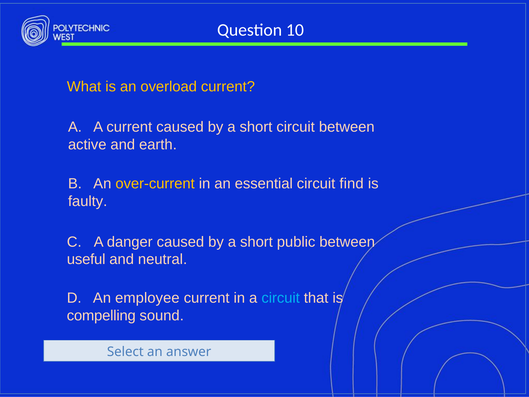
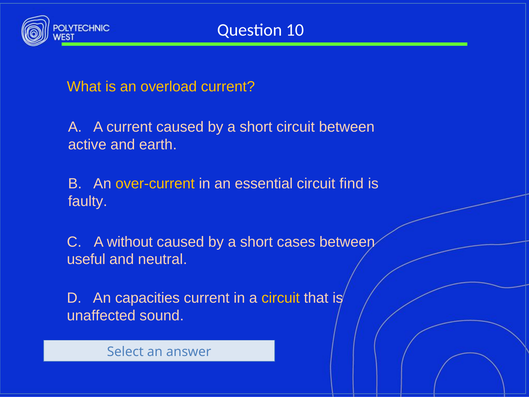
danger: danger -> without
public: public -> cases
employee: employee -> capacities
circuit at (281, 298) colour: light blue -> yellow
compelling: compelling -> unaffected
